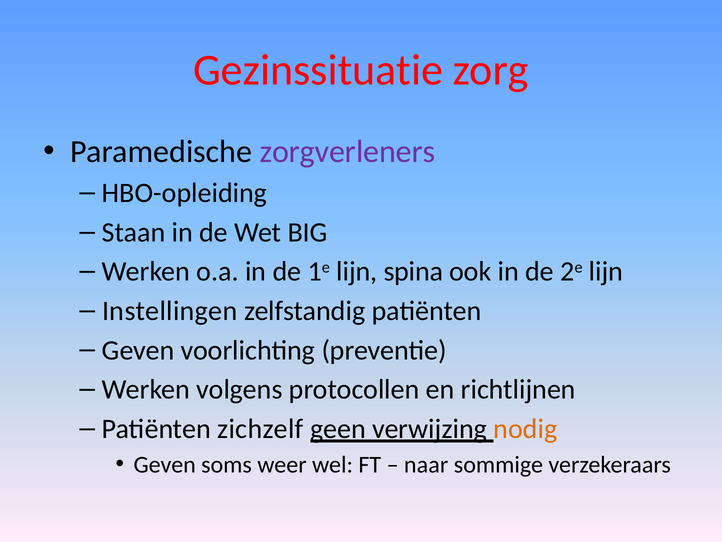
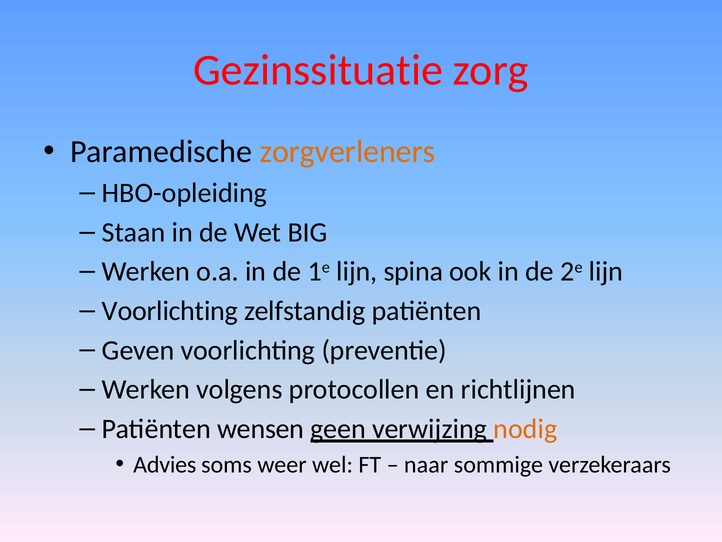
zorgverleners colour: purple -> orange
Instellingen at (170, 311): Instellingen -> Voorlichting
zichzelf: zichzelf -> wensen
Geven at (165, 464): Geven -> Advies
